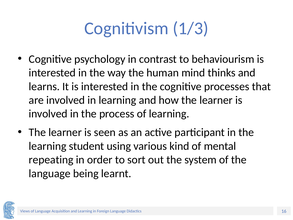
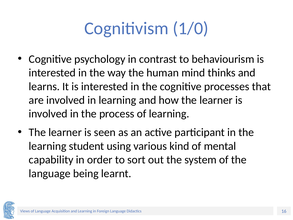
1/3: 1/3 -> 1/0
repeating: repeating -> capability
